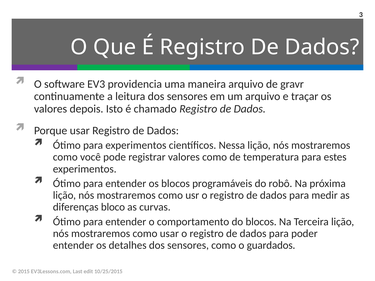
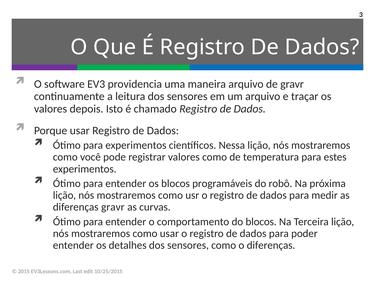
diferenças bloco: bloco -> gravr
o guardados: guardados -> diferenças
